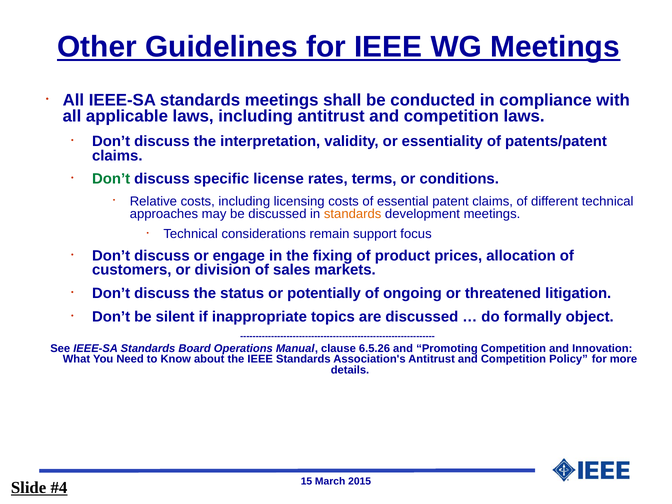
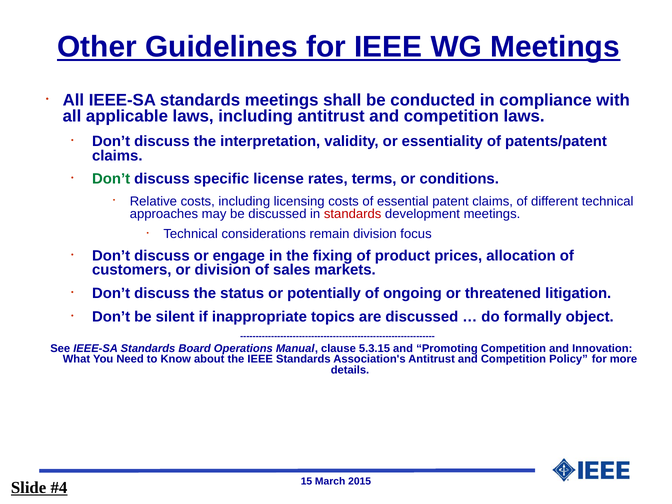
standards at (353, 214) colour: orange -> red
remain support: support -> division
6.5.26: 6.5.26 -> 5.3.15
